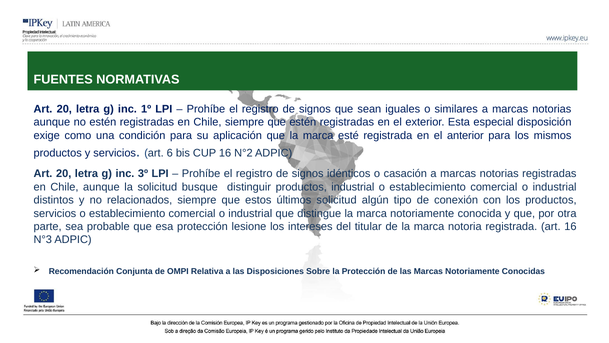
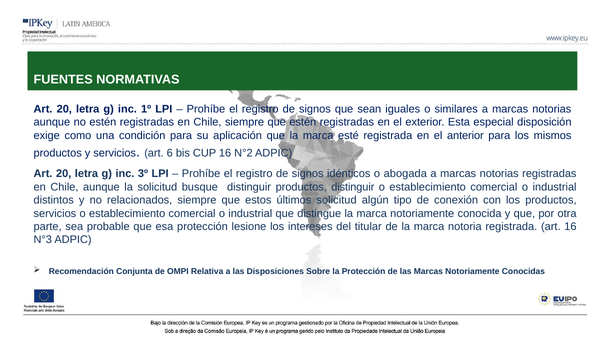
casación: casación -> abogada
productos industrial: industrial -> distinguir
